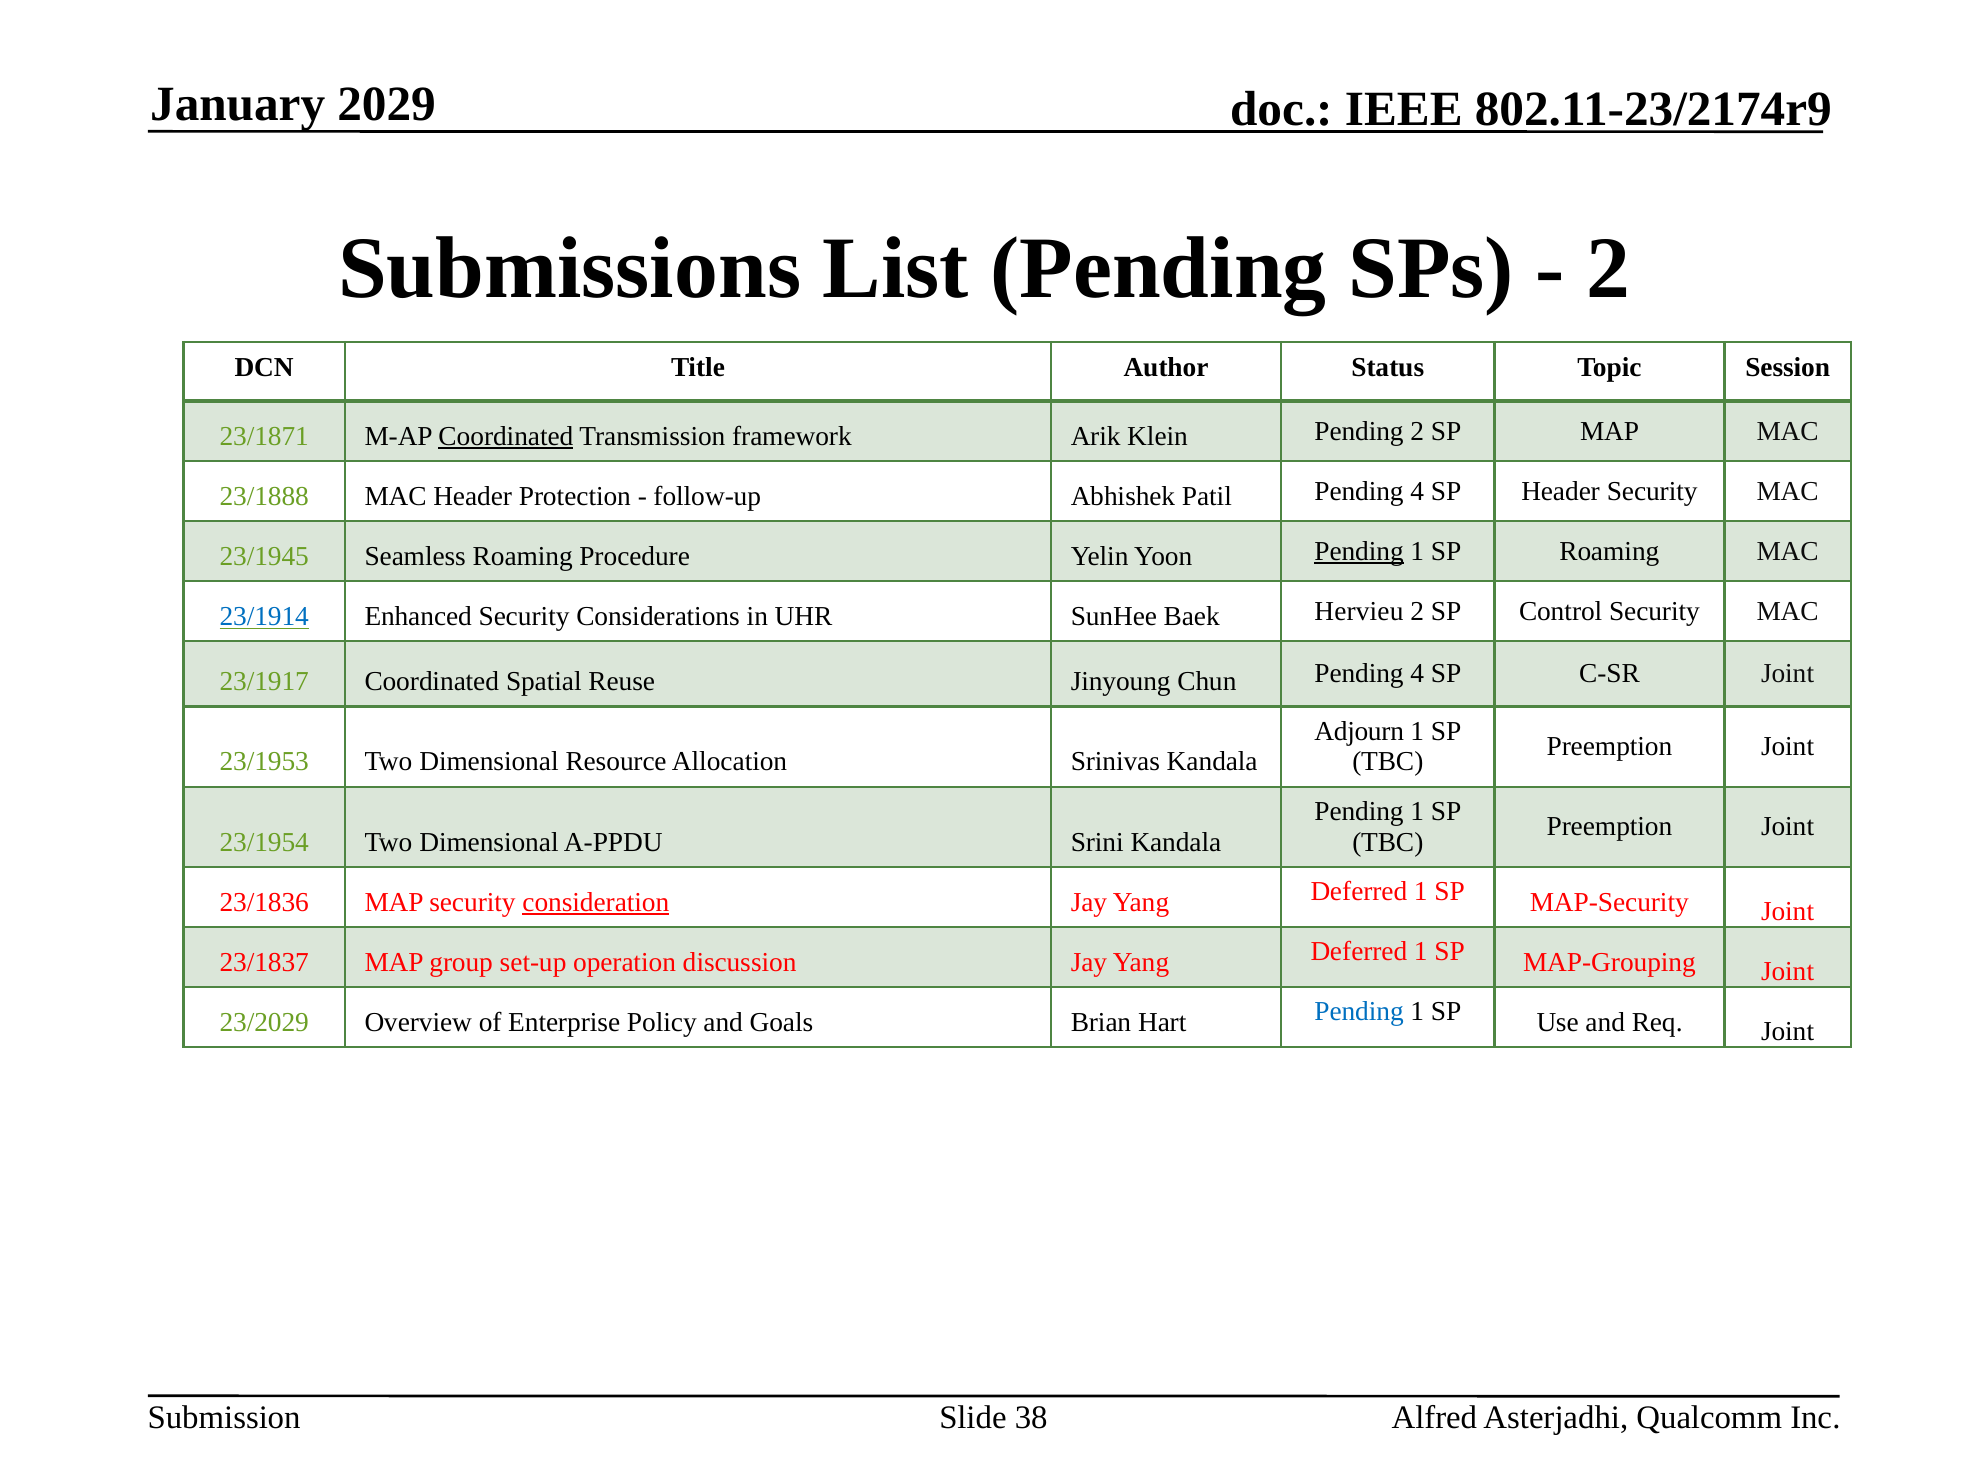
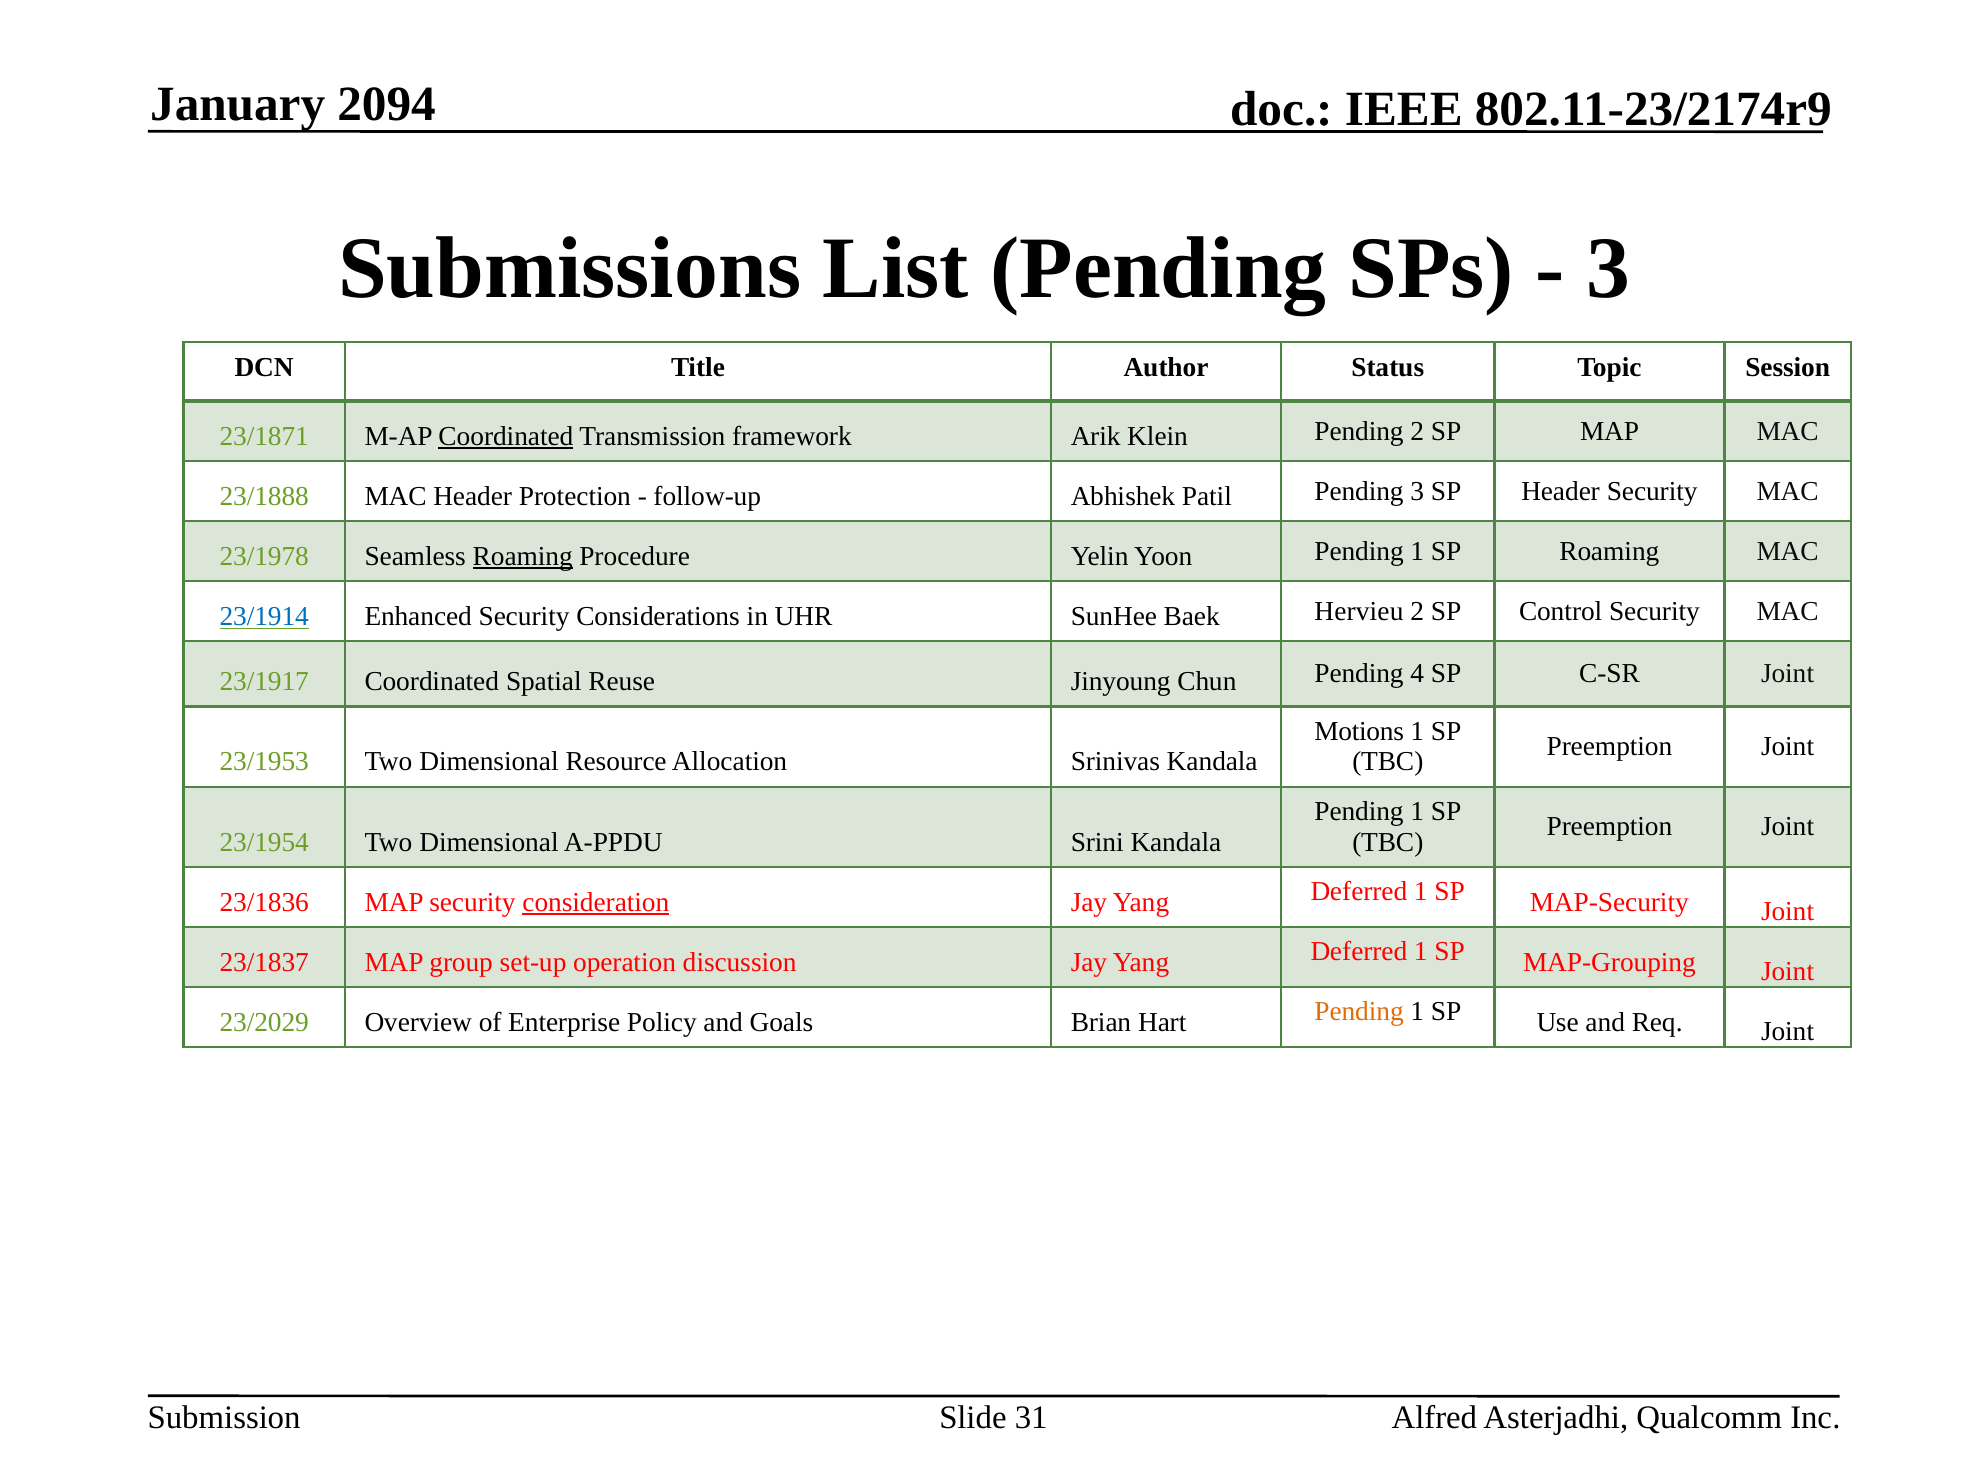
2029: 2029 -> 2094
2 at (1609, 269): 2 -> 3
Patil Pending 4: 4 -> 3
23/1945: 23/1945 -> 23/1978
Roaming at (523, 556) underline: none -> present
Pending at (1359, 551) underline: present -> none
Adjourn: Adjourn -> Motions
Pending at (1359, 1012) colour: blue -> orange
38: 38 -> 31
